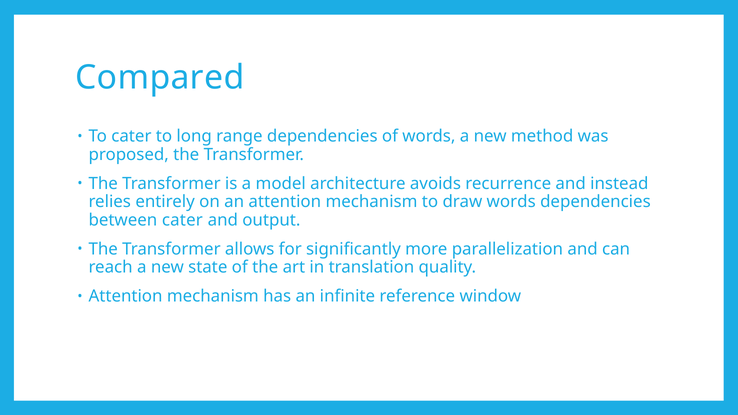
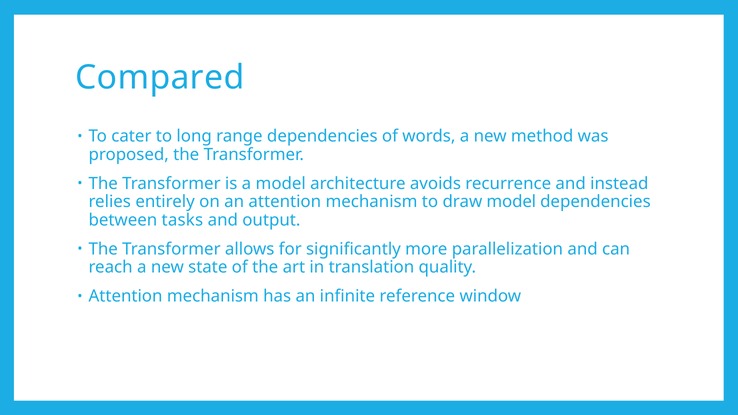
draw words: words -> model
between cater: cater -> tasks
